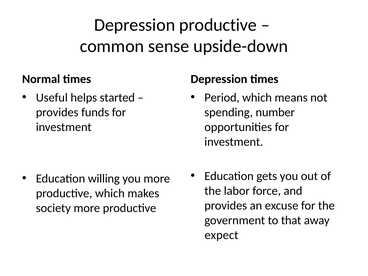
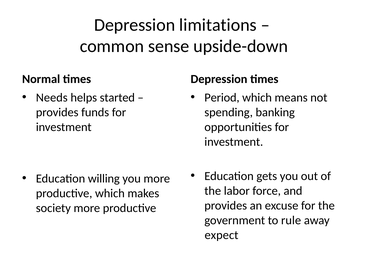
Depression productive: productive -> limitations
Useful: Useful -> Needs
number: number -> banking
that: that -> rule
